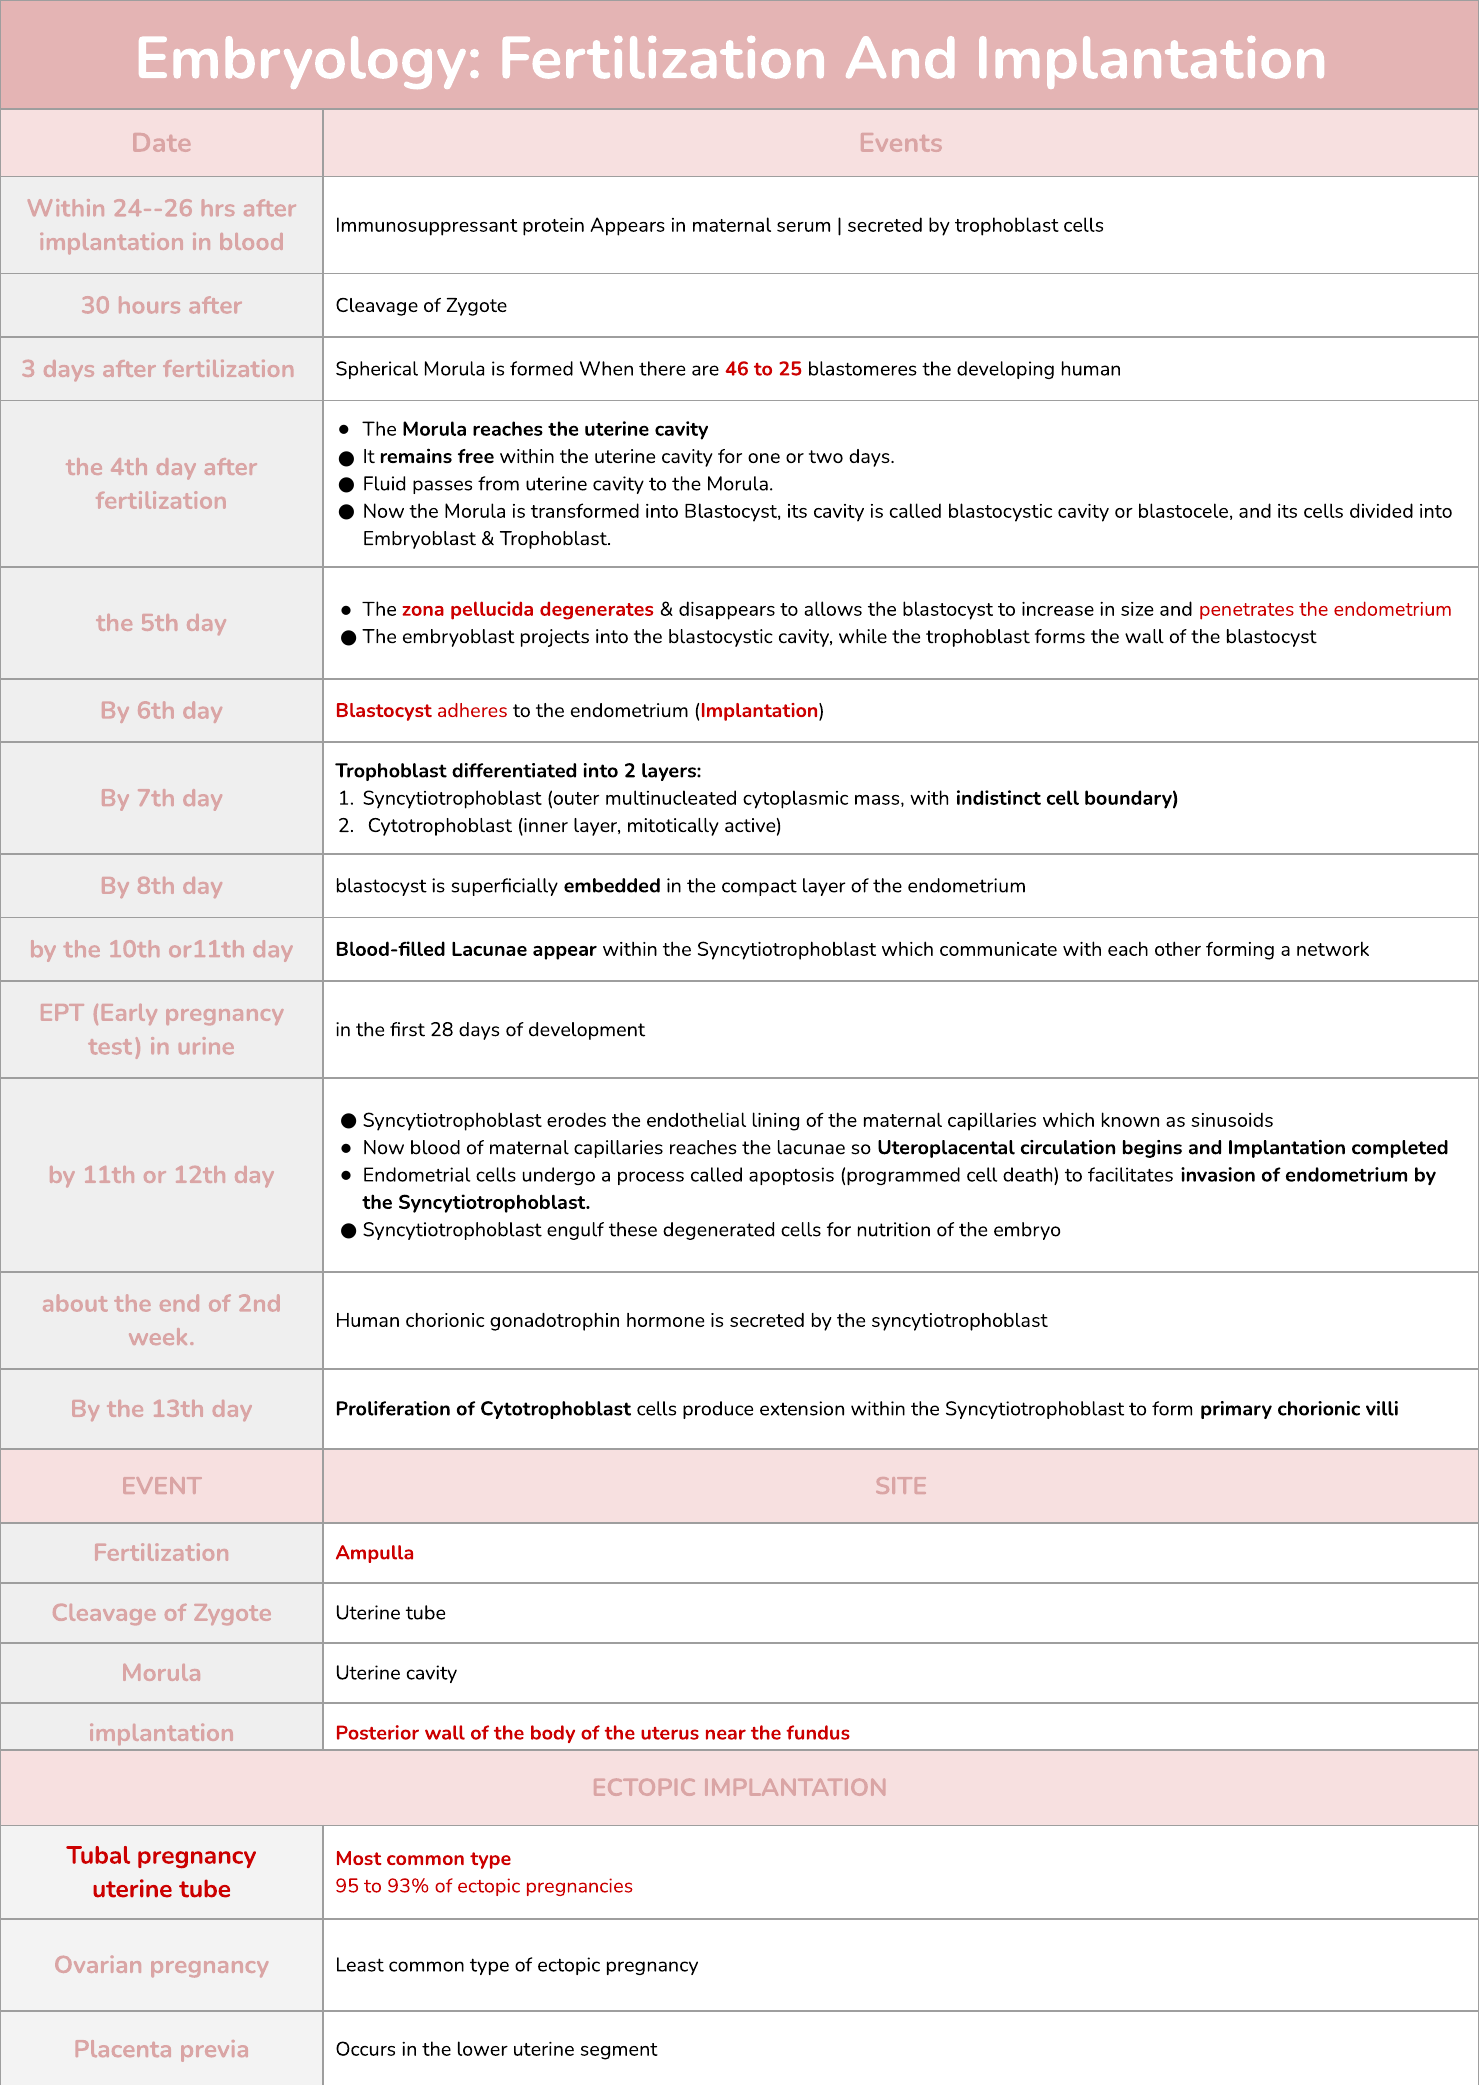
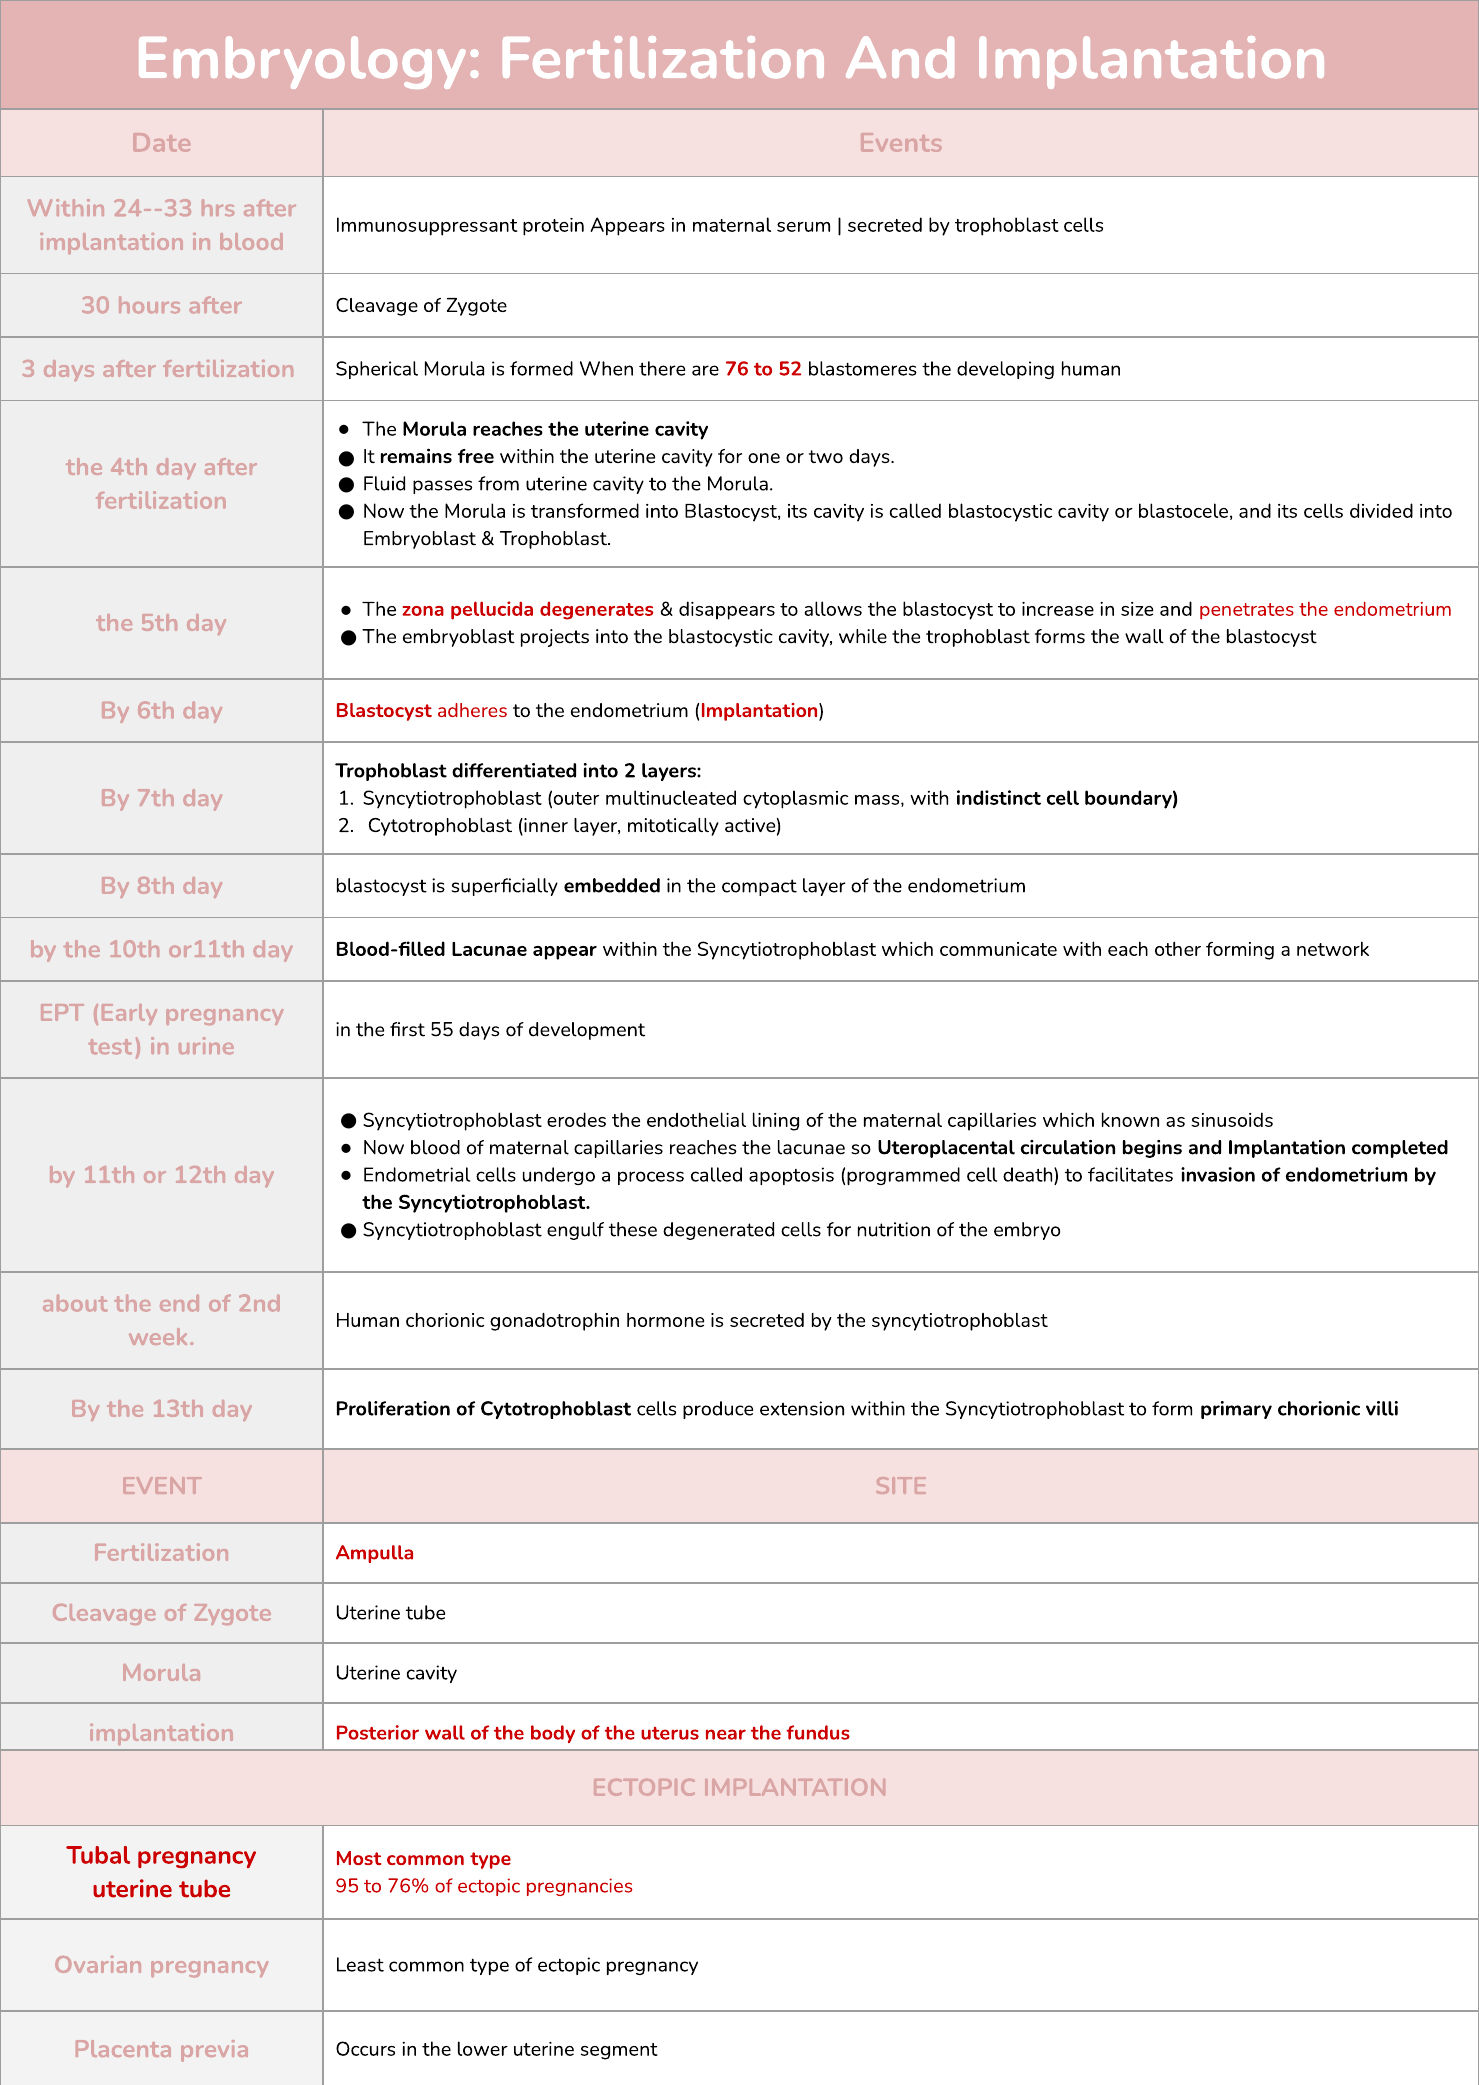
24--26: 24--26 -> 24--33
46: 46 -> 76
25: 25 -> 52
28: 28 -> 55
93%: 93% -> 76%
